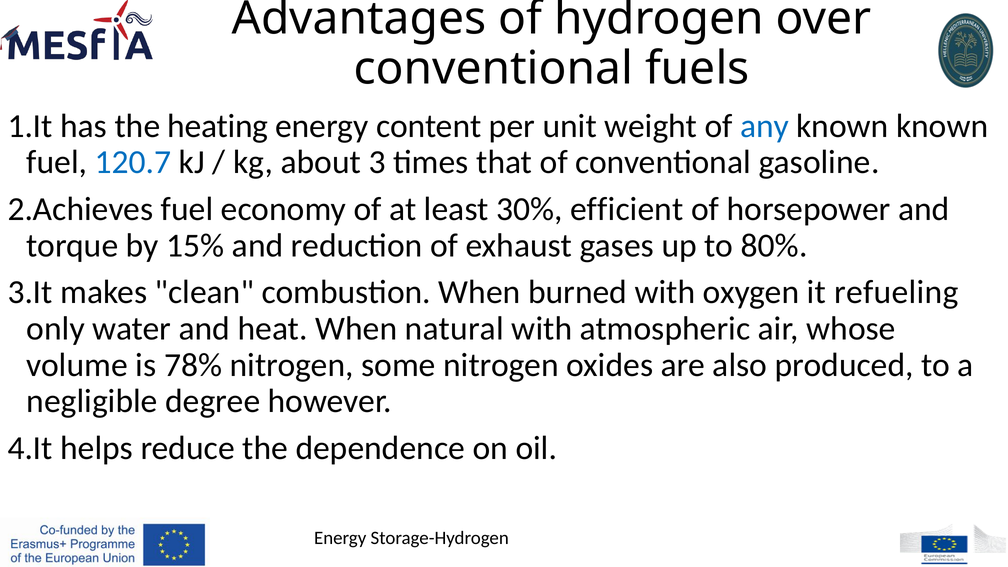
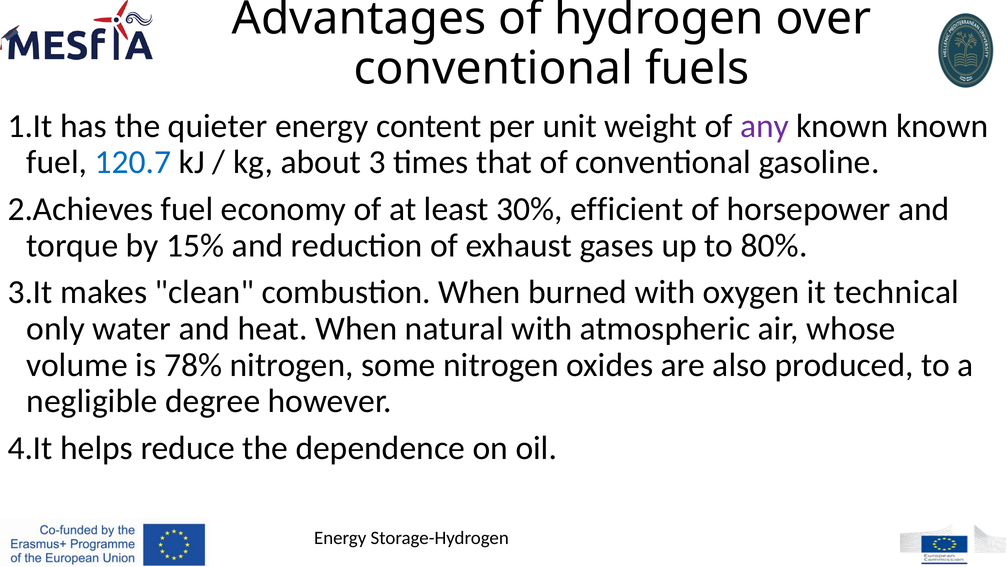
heating: heating -> quieter
any colour: blue -> purple
refueling: refueling -> technical
